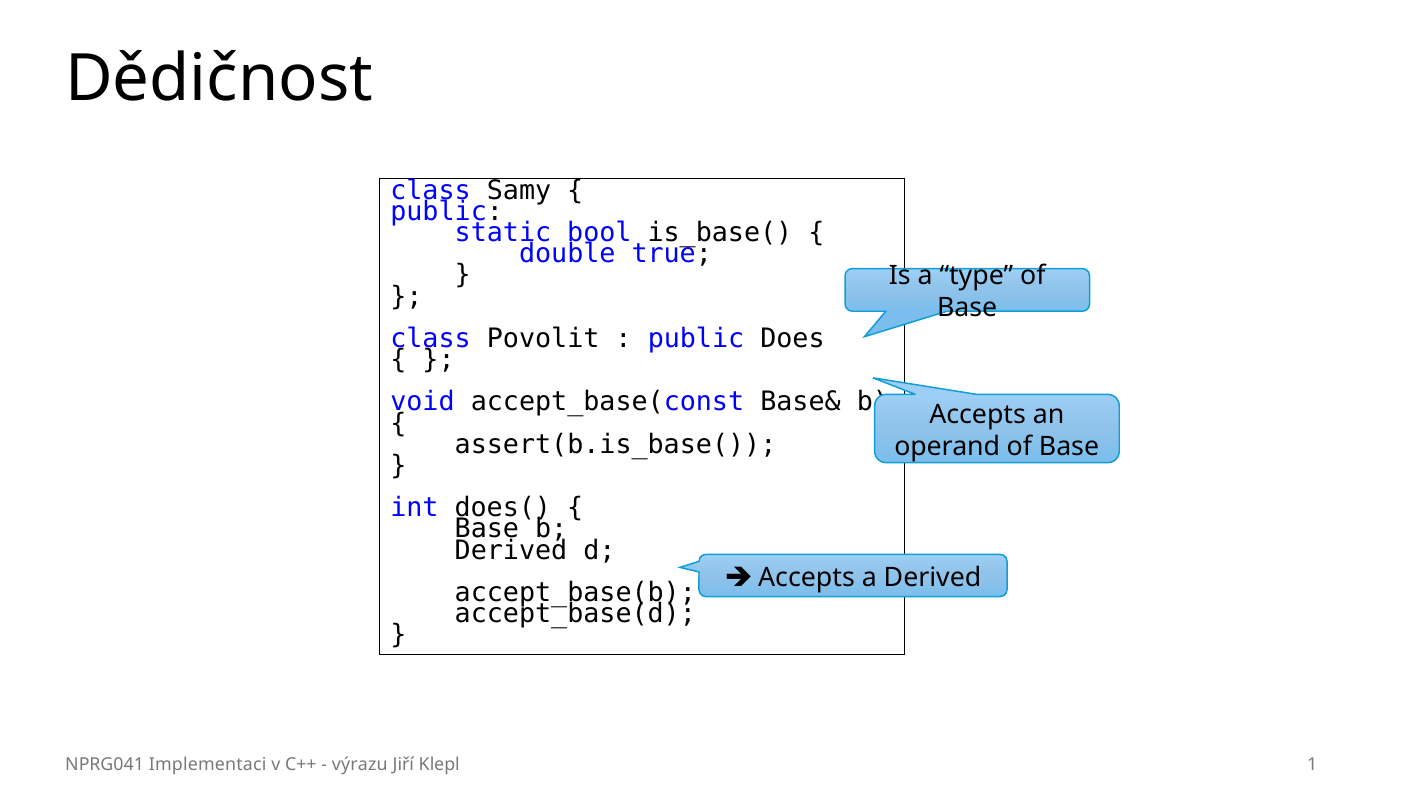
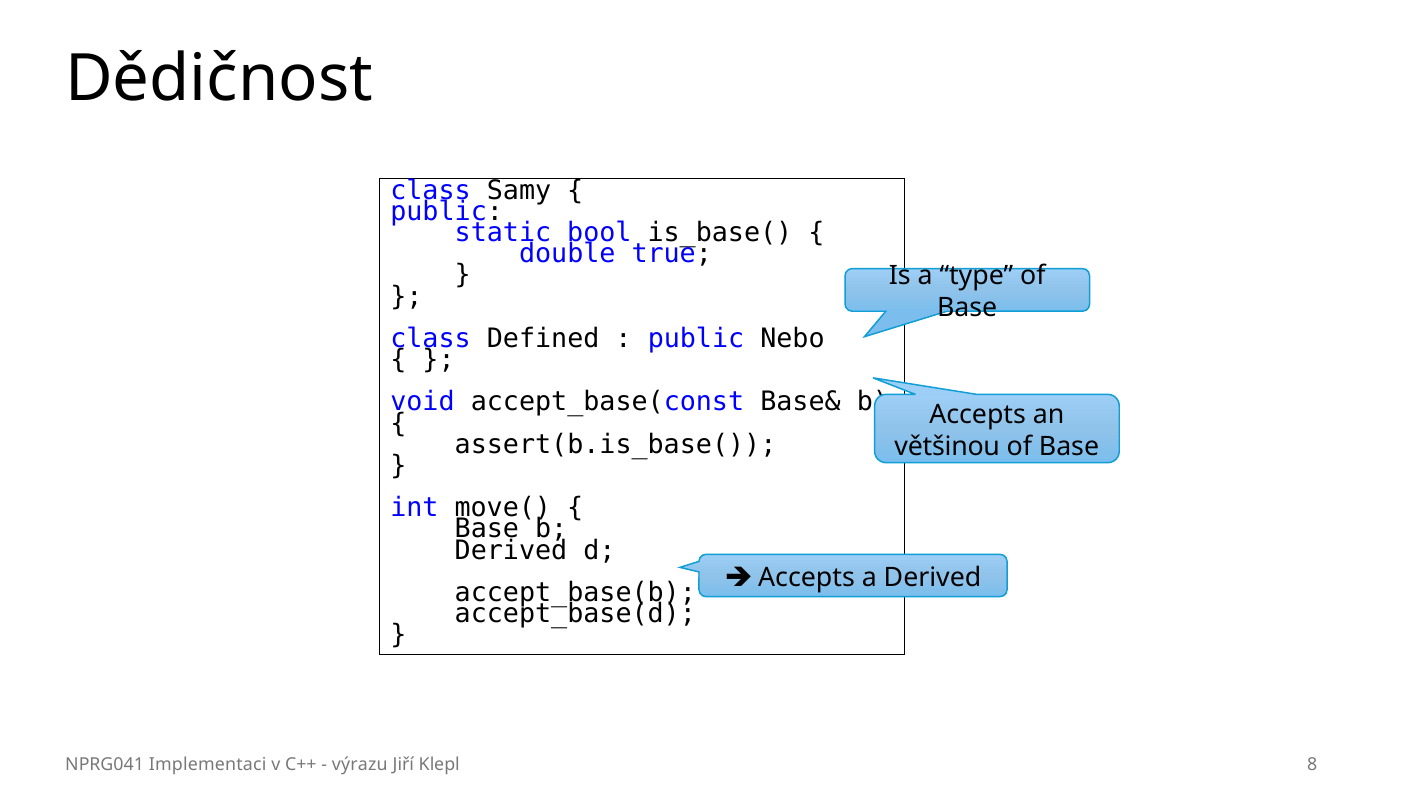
Povolit: Povolit -> Defined
Does: Does -> Nebo
operand: operand -> většinou
does(: does( -> move(
1: 1 -> 8
